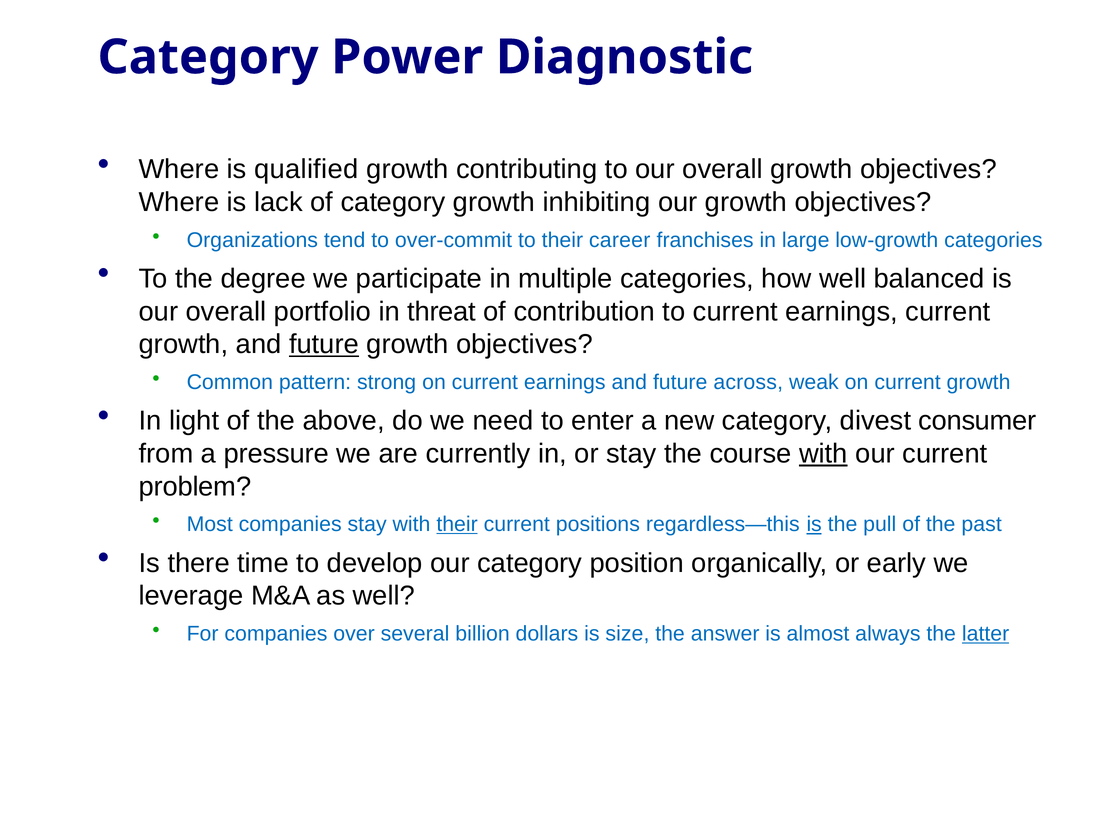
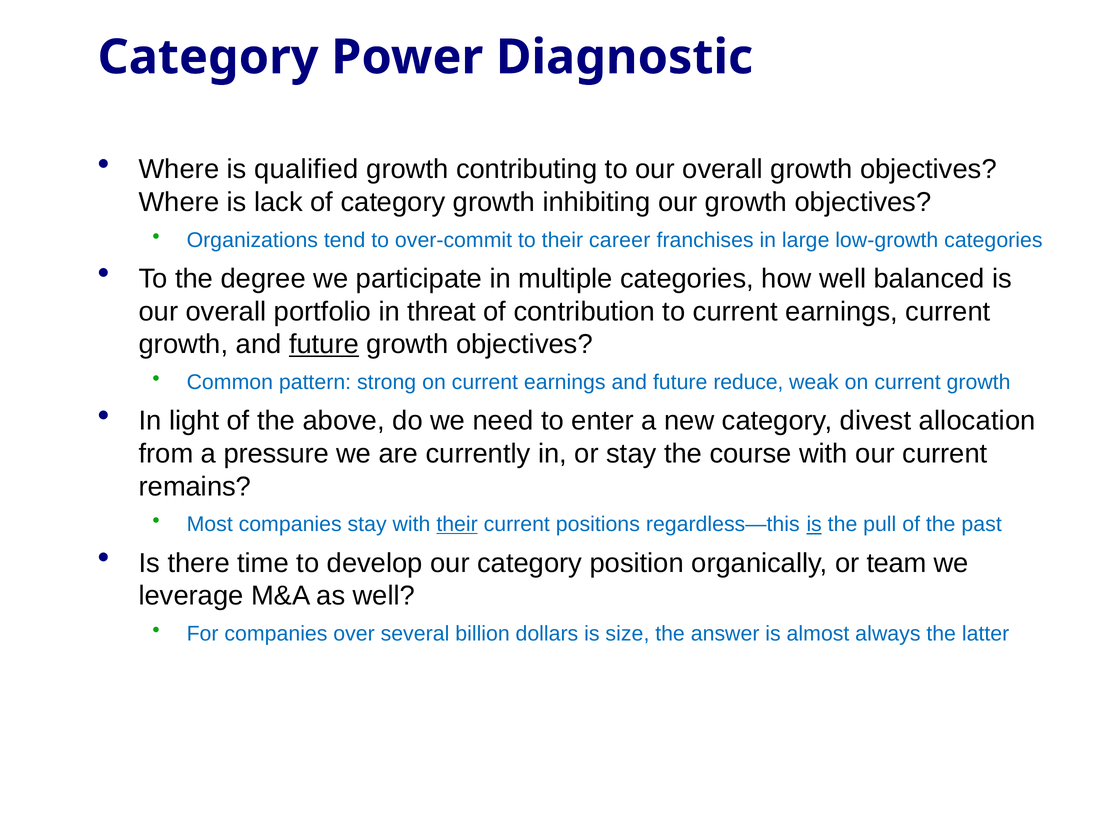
across: across -> reduce
consumer: consumer -> allocation
with at (823, 454) underline: present -> none
problem: problem -> remains
early: early -> team
latter underline: present -> none
